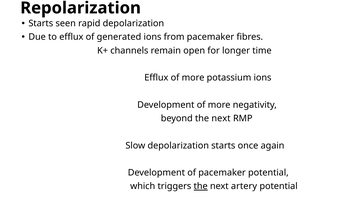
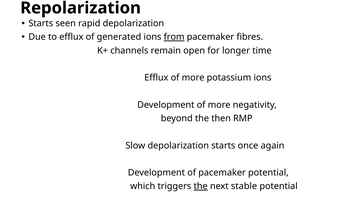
from underline: none -> present
beyond the next: next -> then
artery: artery -> stable
